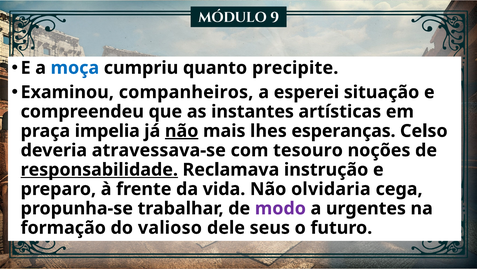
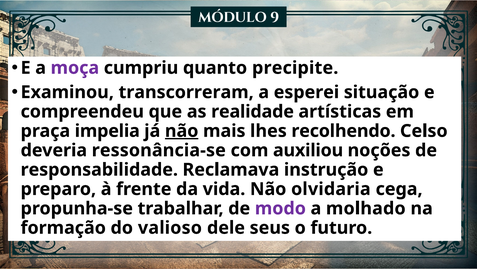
moça colour: blue -> purple
companheiros: companheiros -> transcorreram
instantes: instantes -> realidade
esperanças: esperanças -> recolhendo
atravessava-se: atravessava-se -> ressonância-se
tesouro: tesouro -> auxiliou
responsabilidade underline: present -> none
urgentes: urgentes -> molhado
